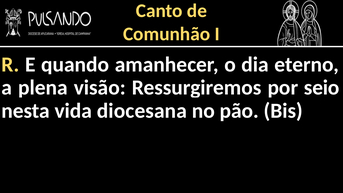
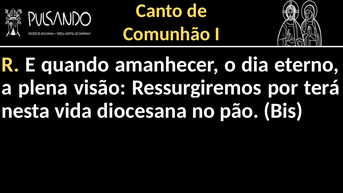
seio: seio -> terá
